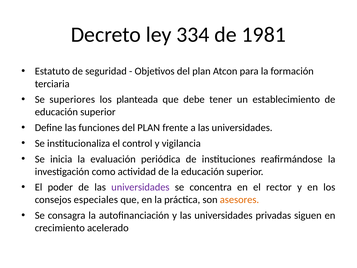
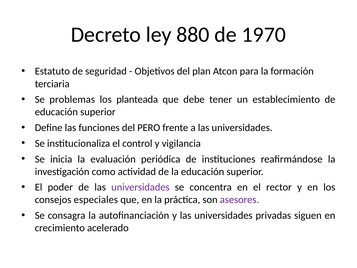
334: 334 -> 880
1981: 1981 -> 1970
superiores: superiores -> problemas
funciones del PLAN: PLAN -> PERO
asesores colour: orange -> purple
